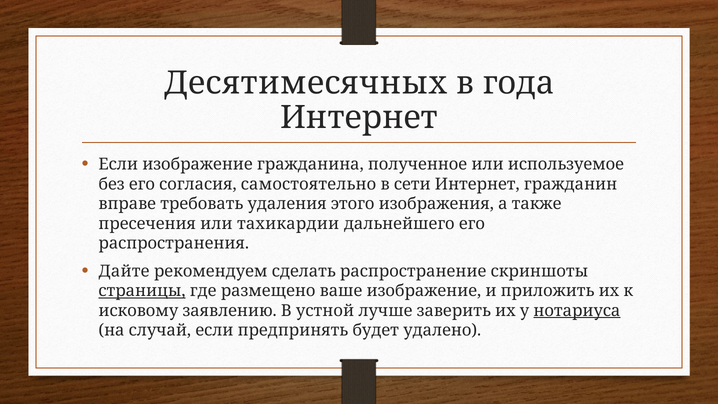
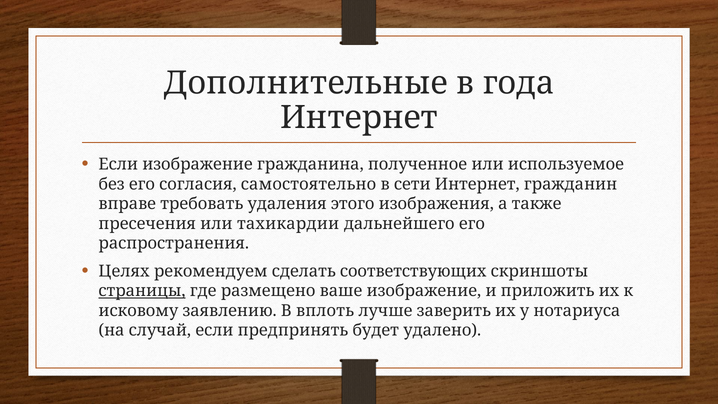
Десятимесячных: Десятимесячных -> Дополнительные
Дайте: Дайте -> Целях
распространение: распространение -> соответствующих
устной: устной -> вплоть
нотариуса underline: present -> none
